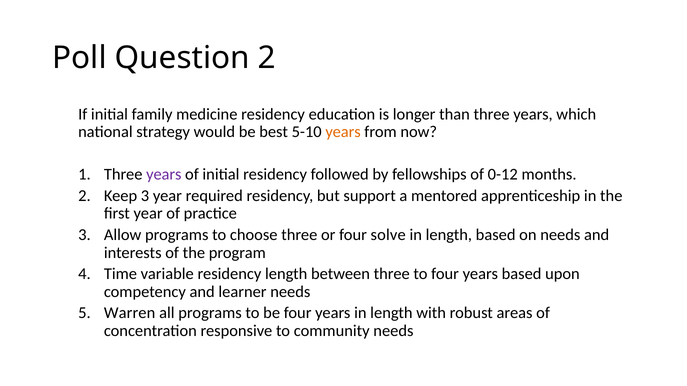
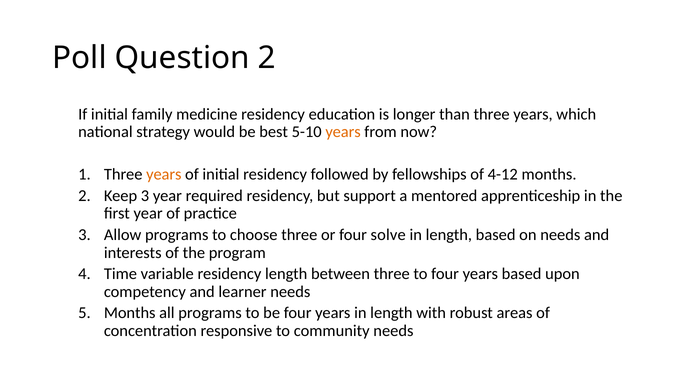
years at (164, 175) colour: purple -> orange
0-12: 0-12 -> 4-12
Warren at (130, 313): Warren -> Months
